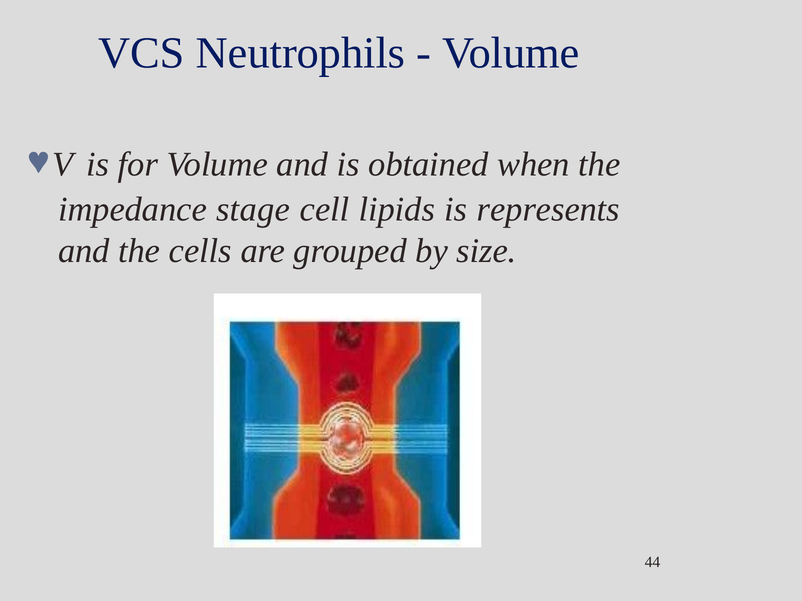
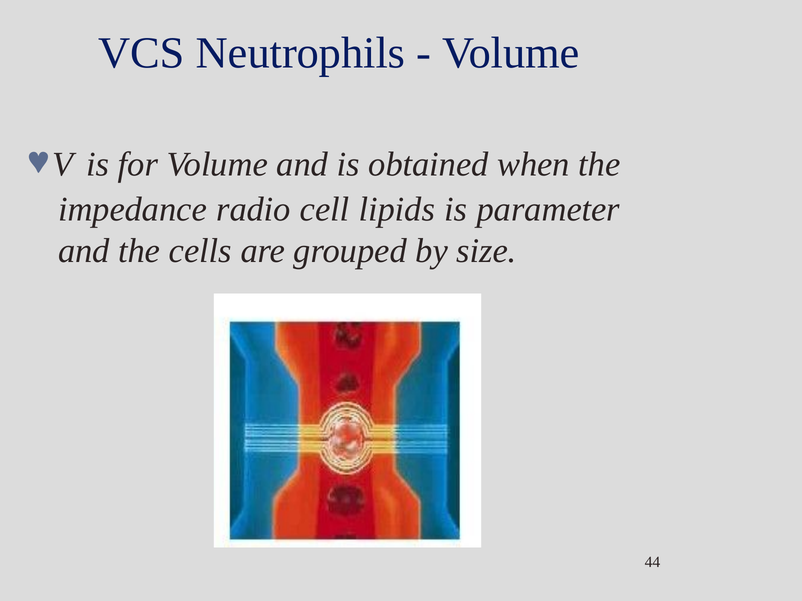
stage: stage -> radio
represents: represents -> parameter
